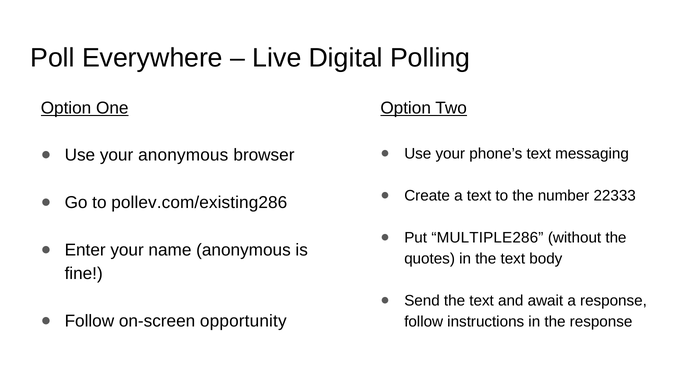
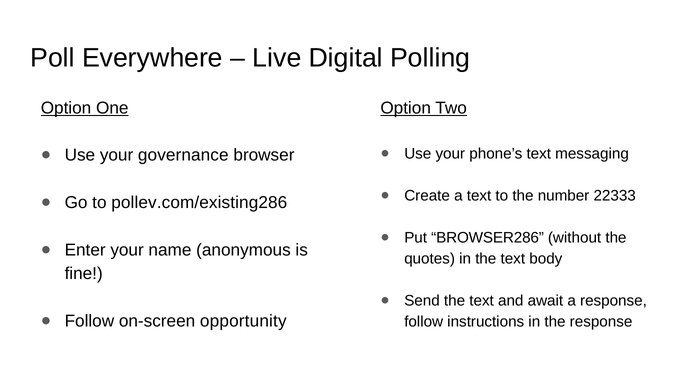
your anonymous: anonymous -> governance
MULTIPLE286: MULTIPLE286 -> BROWSER286
